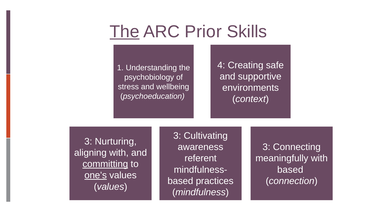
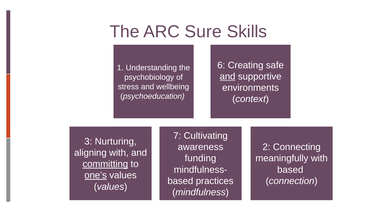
The at (125, 32) underline: present -> none
Prior: Prior -> Sure
4: 4 -> 6
and at (227, 77) underline: none -> present
3 at (177, 136): 3 -> 7
3 at (266, 147): 3 -> 2
referent: referent -> funding
